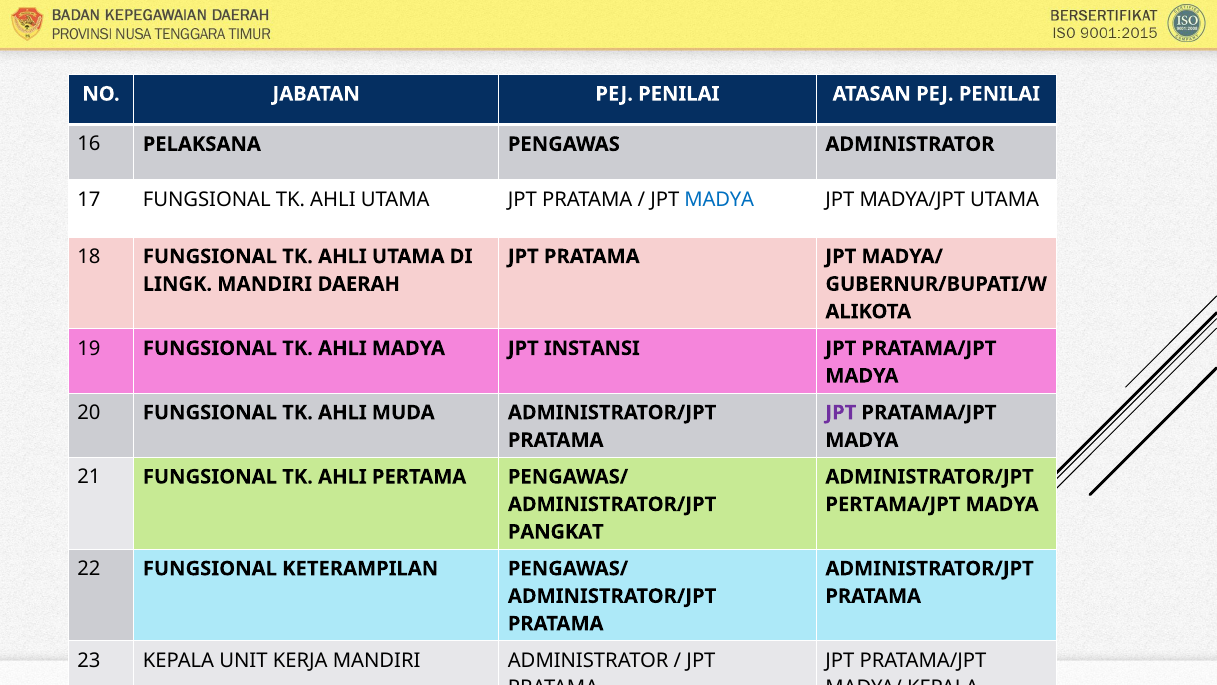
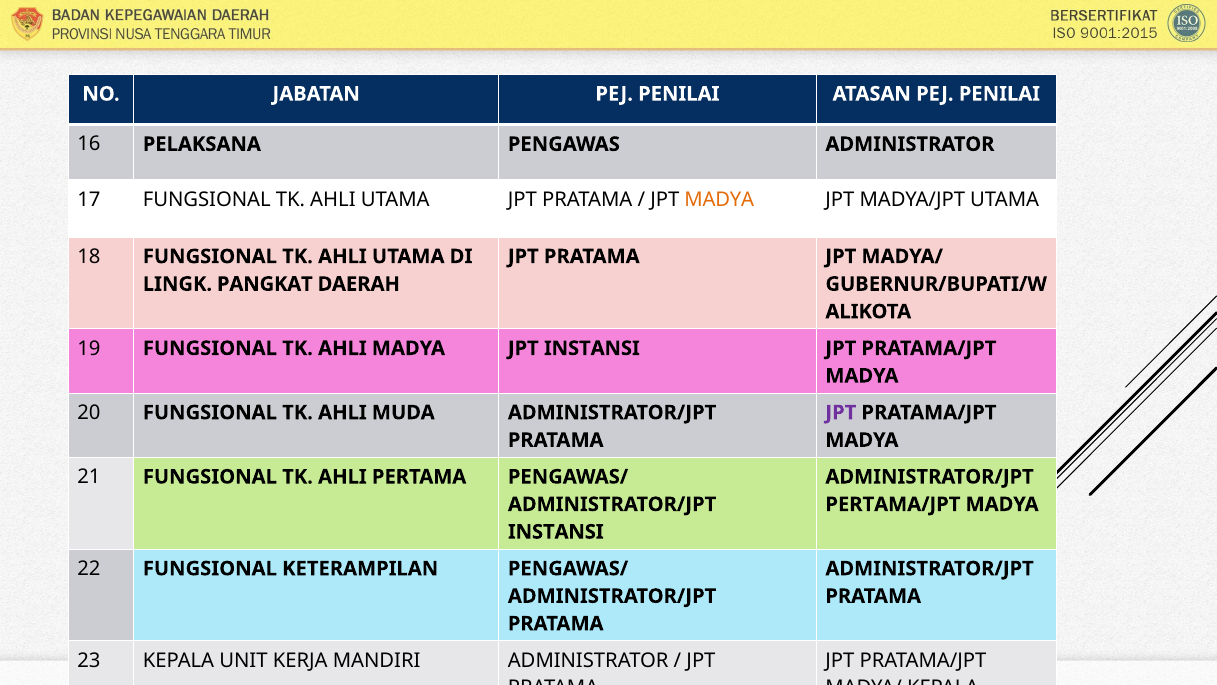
MADYA at (719, 199) colour: blue -> orange
LINGK MANDIRI: MANDIRI -> PANGKAT
PANGKAT at (556, 532): PANGKAT -> INSTANSI
